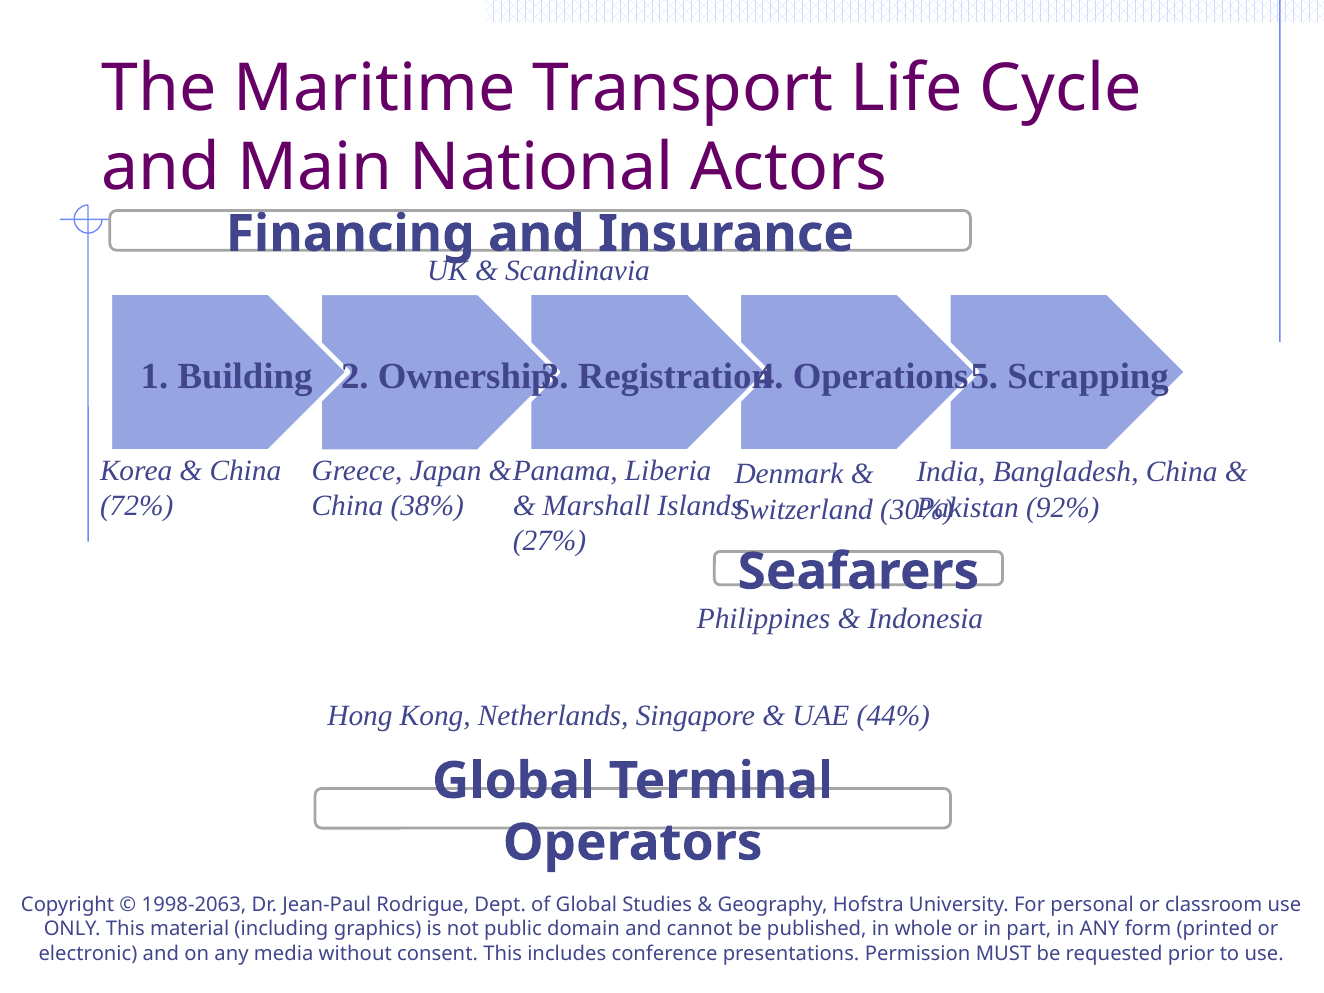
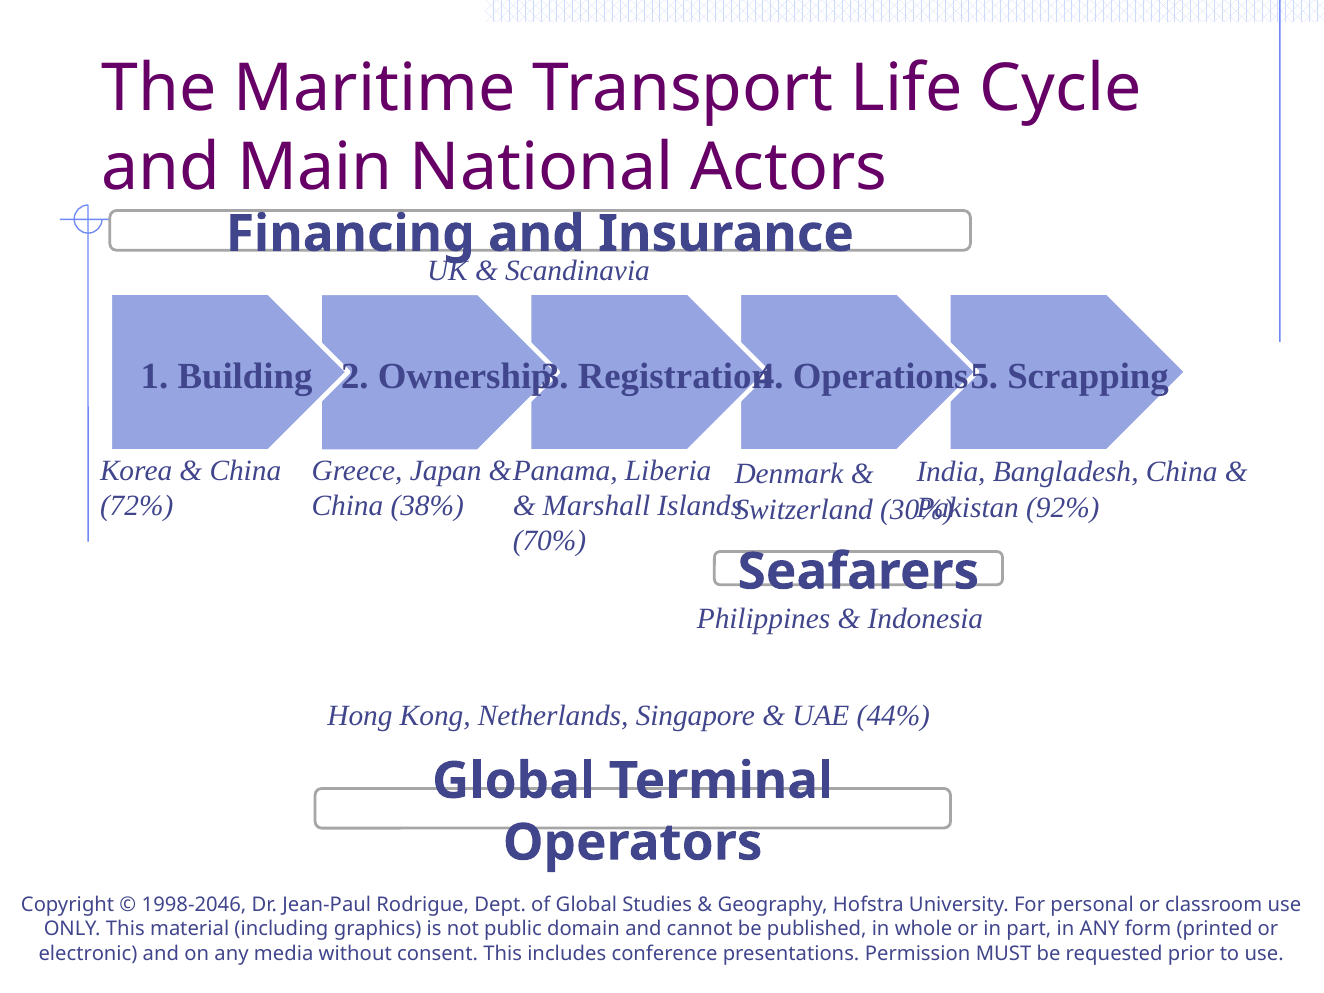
27%: 27% -> 70%
1998-2063: 1998-2063 -> 1998-2046
